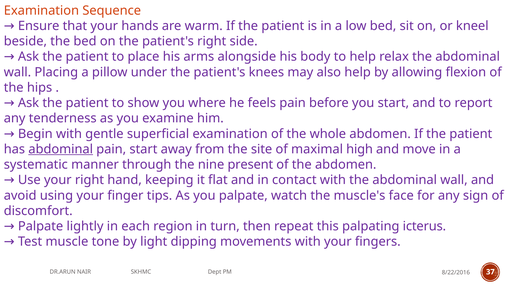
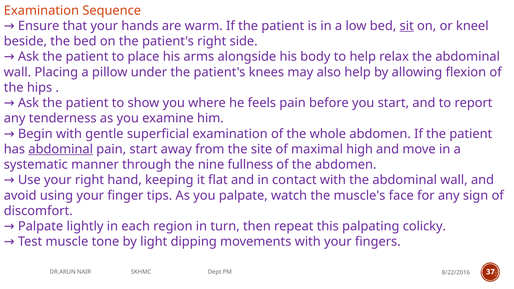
sit underline: none -> present
present: present -> fullness
icterus: icterus -> colicky
